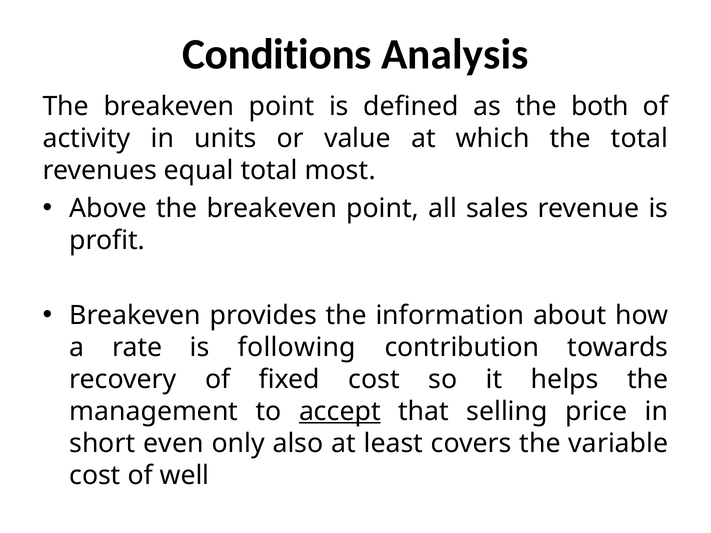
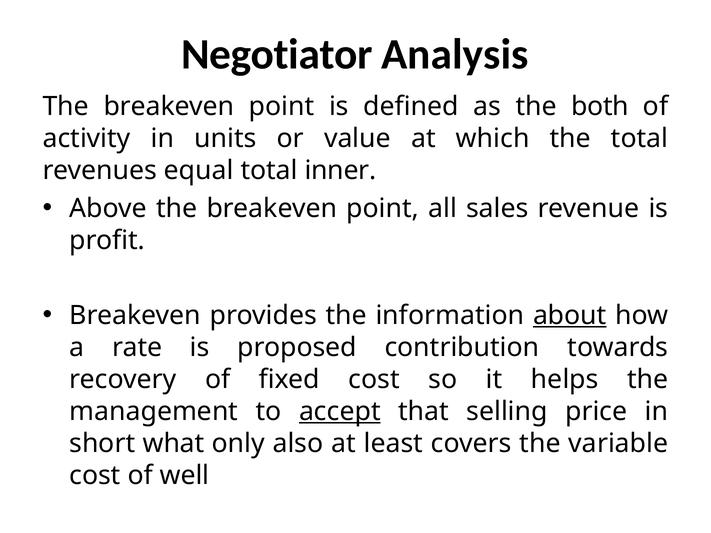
Conditions: Conditions -> Negotiator
most: most -> inner
about underline: none -> present
following: following -> proposed
even: even -> what
